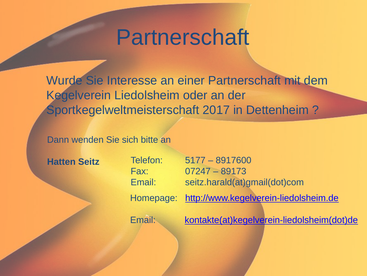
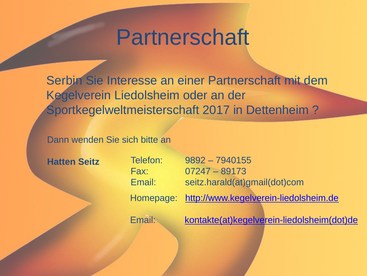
Wurde: Wurde -> Serbin
5177: 5177 -> 9892
8917600: 8917600 -> 7940155
